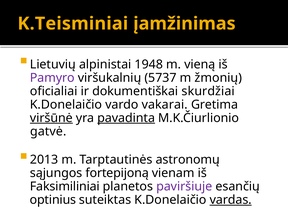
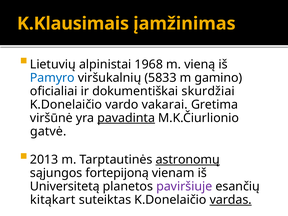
K.Teisminiai: K.Teisminiai -> K.Klausimais
1948: 1948 -> 1968
Pamyro colour: purple -> blue
5737: 5737 -> 5833
žmonių: žmonių -> gamino
viršūnė underline: present -> none
astronomų underline: none -> present
Faksimiliniai: Faksimiliniai -> Universitetą
optinius: optinius -> kitąkart
